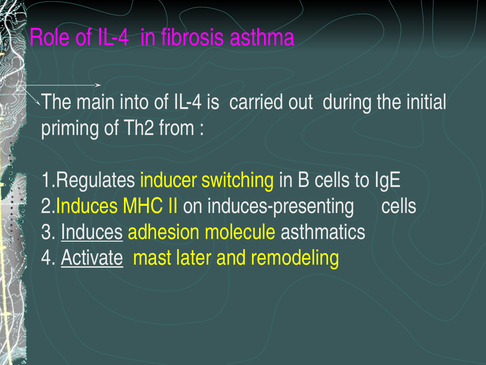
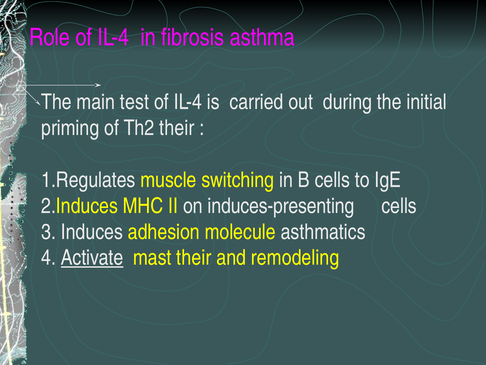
into: into -> test
Th2 from: from -> their
inducer: inducer -> muscle
Induces underline: present -> none
mast later: later -> their
